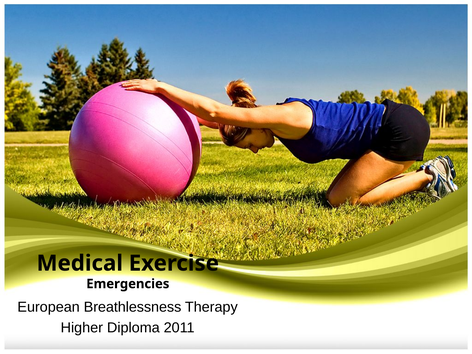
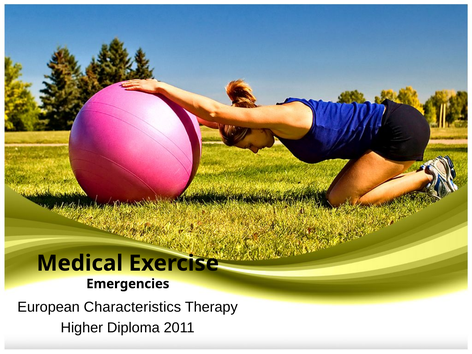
Breathlessness: Breathlessness -> Characteristics
